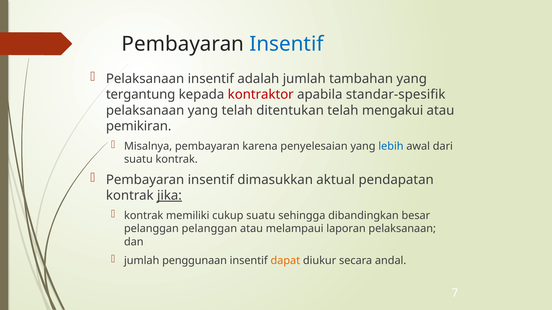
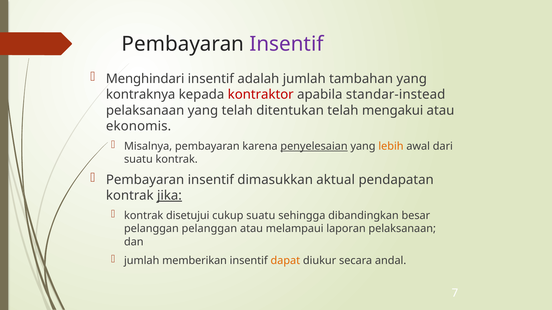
Insentif at (286, 44) colour: blue -> purple
Pelaksanaan at (145, 79): Pelaksanaan -> Menghindari
tergantung: tergantung -> kontraknya
standar-spesifik: standar-spesifik -> standar-instead
pemikiran: pemikiran -> ekonomis
penyelesaian underline: none -> present
lebih colour: blue -> orange
memiliki: memiliki -> disetujui
penggunaan: penggunaan -> memberikan
